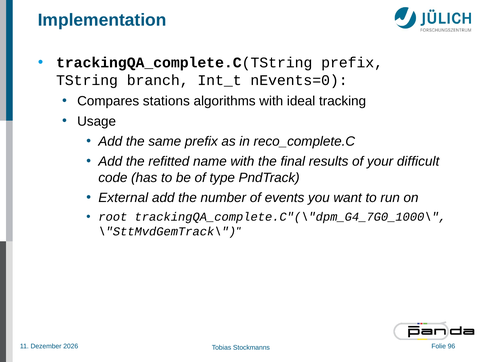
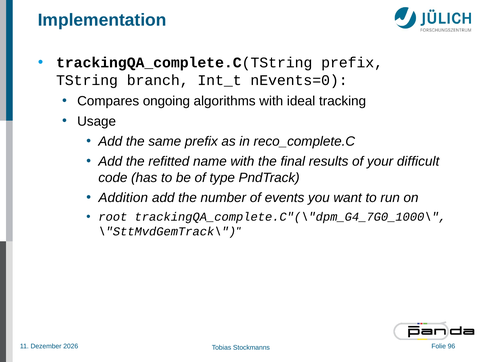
stations: stations -> ongoing
External: External -> Addition
